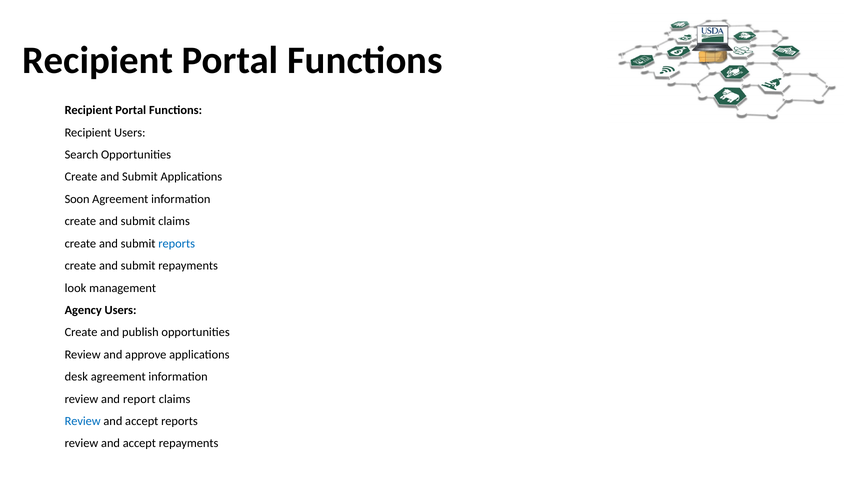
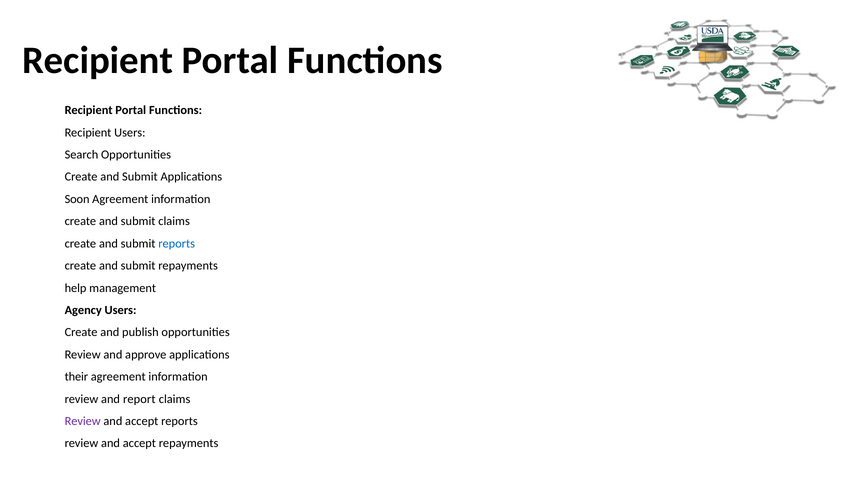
look: look -> help
desk: desk -> their
Review at (83, 421) colour: blue -> purple
